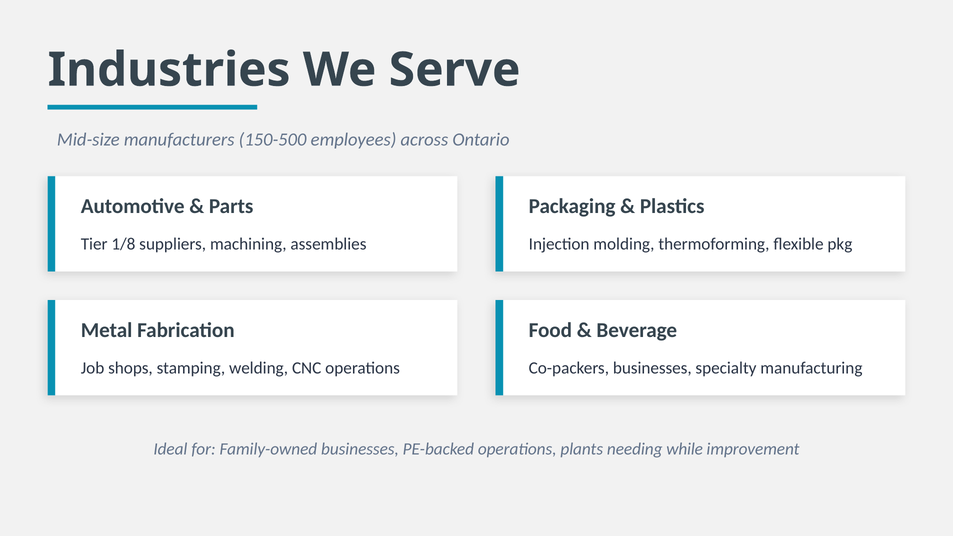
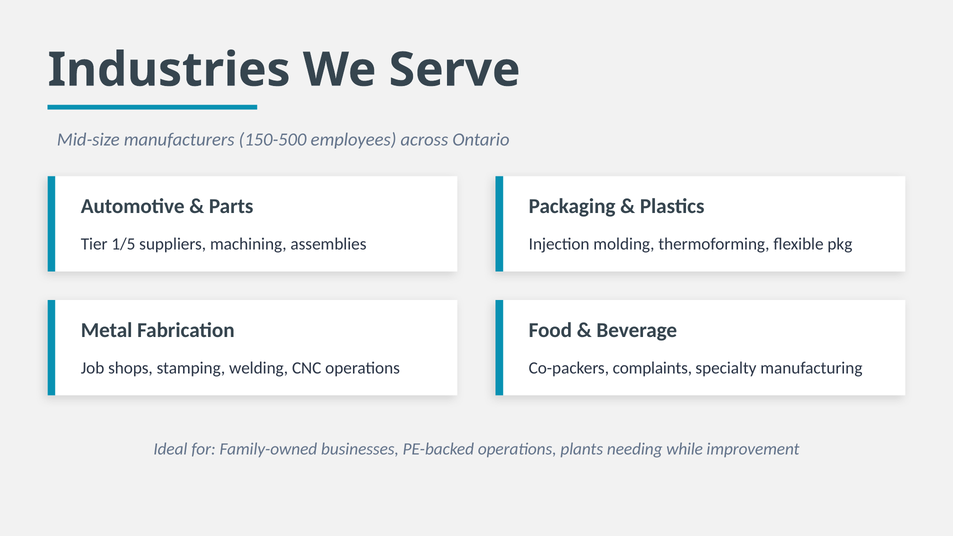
1/8: 1/8 -> 1/5
Co-packers businesses: businesses -> complaints
